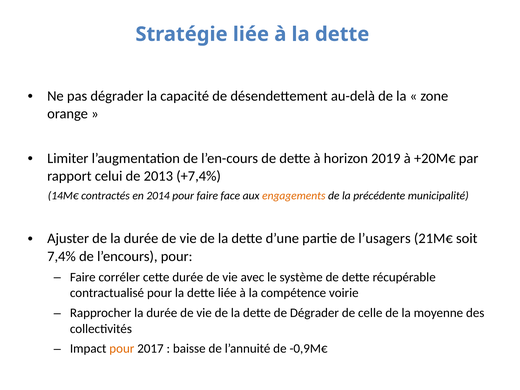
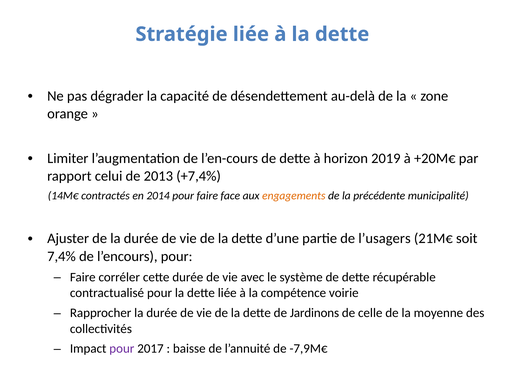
de Dégrader: Dégrader -> Jardinons
pour at (122, 349) colour: orange -> purple
-0,9M€: -0,9M€ -> -7,9M€
